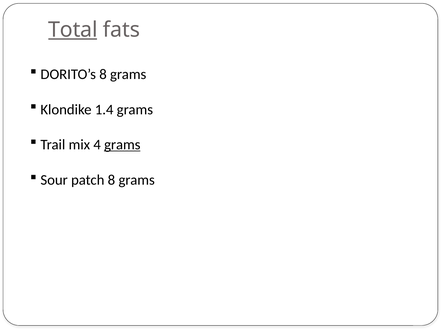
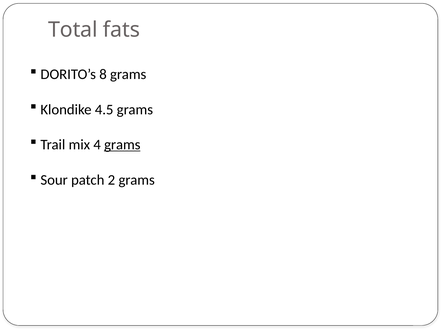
Total underline: present -> none
1.4: 1.4 -> 4.5
patch 8: 8 -> 2
